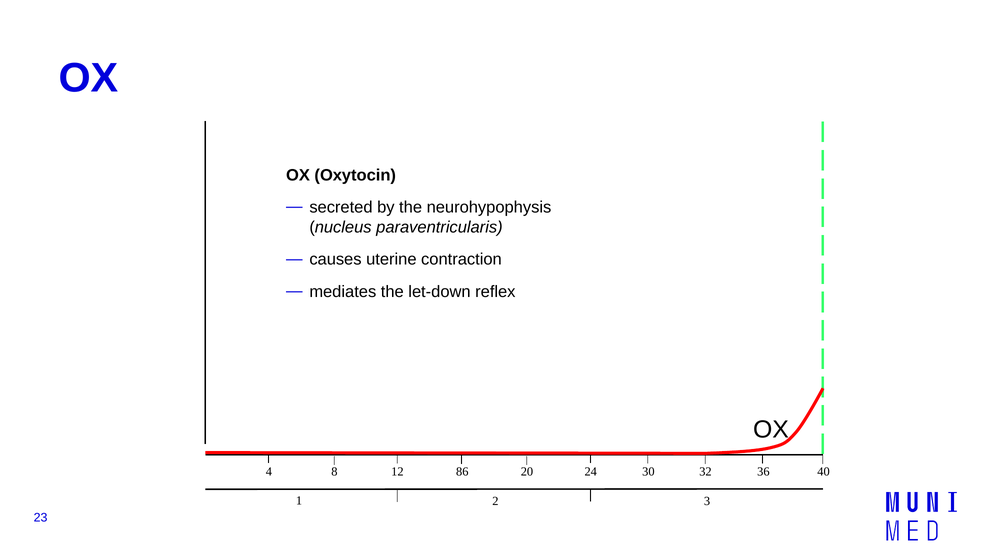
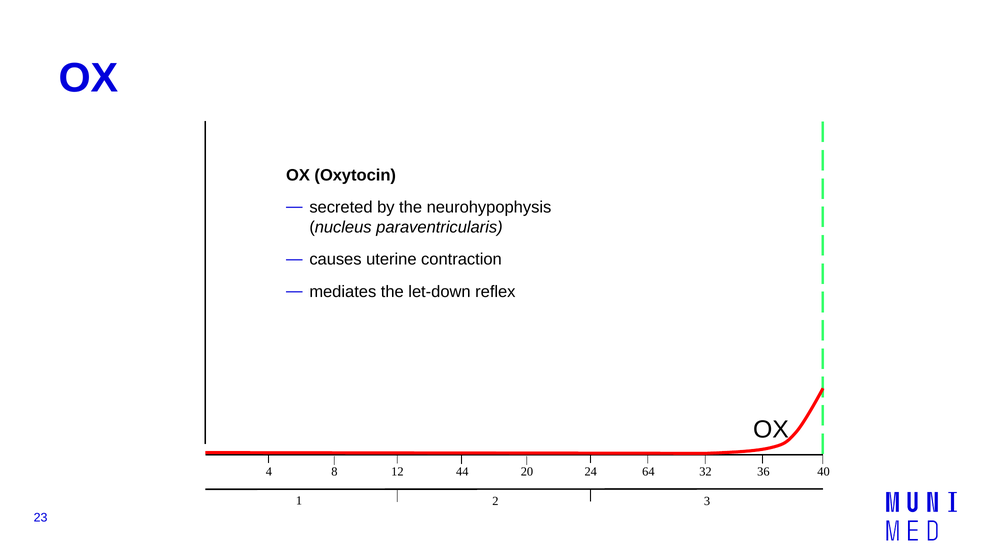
86: 86 -> 44
30: 30 -> 64
